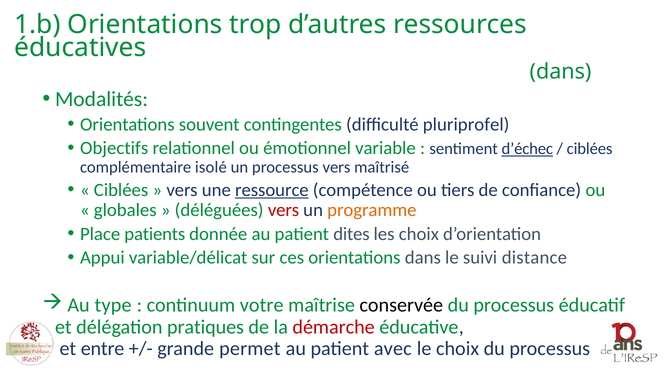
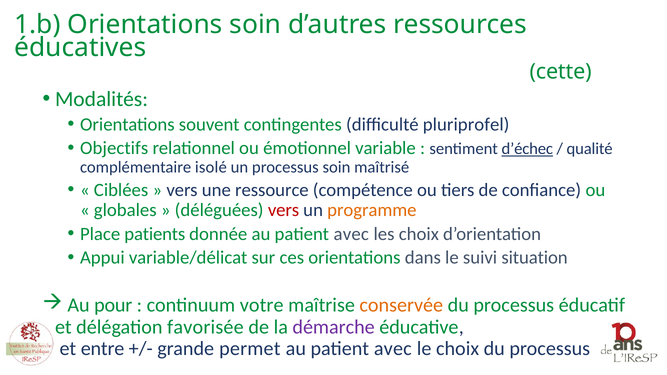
Orientations trop: trop -> soin
dans at (561, 72): dans -> cette
ciblées at (590, 149): ciblées -> qualité
processus vers: vers -> soin
ressource underline: present -> none
donnée au patient dites: dites -> avec
distance: distance -> situation
type: type -> pour
conservée colour: black -> orange
pratiques: pratiques -> favorisée
démarche colour: red -> purple
